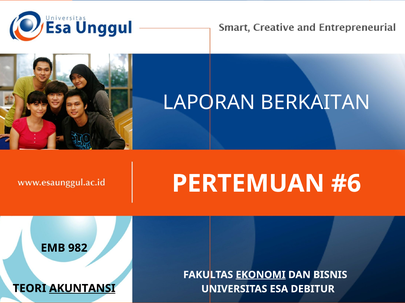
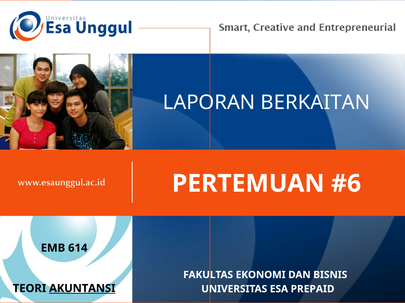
982: 982 -> 614
EKONOMI underline: present -> none
DEBITUR: DEBITUR -> PREPAID
